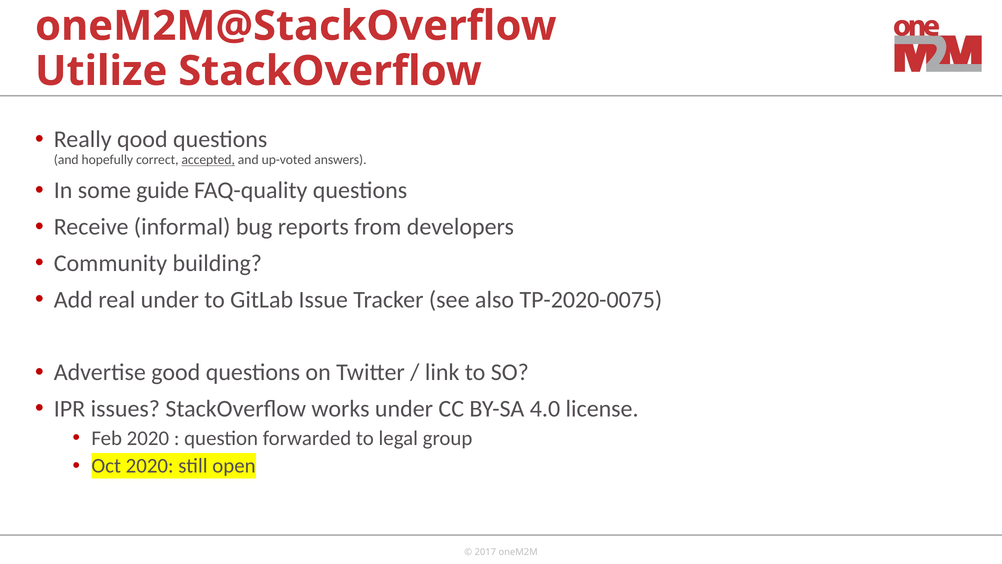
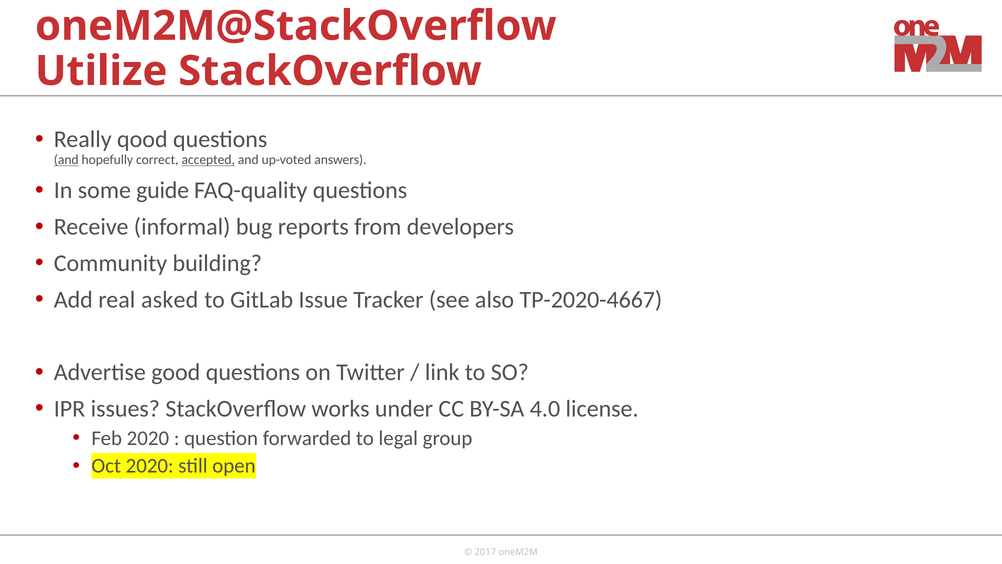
and at (66, 160) underline: none -> present
real under: under -> asked
TP-2020-0075: TP-2020-0075 -> TP-2020-4667
